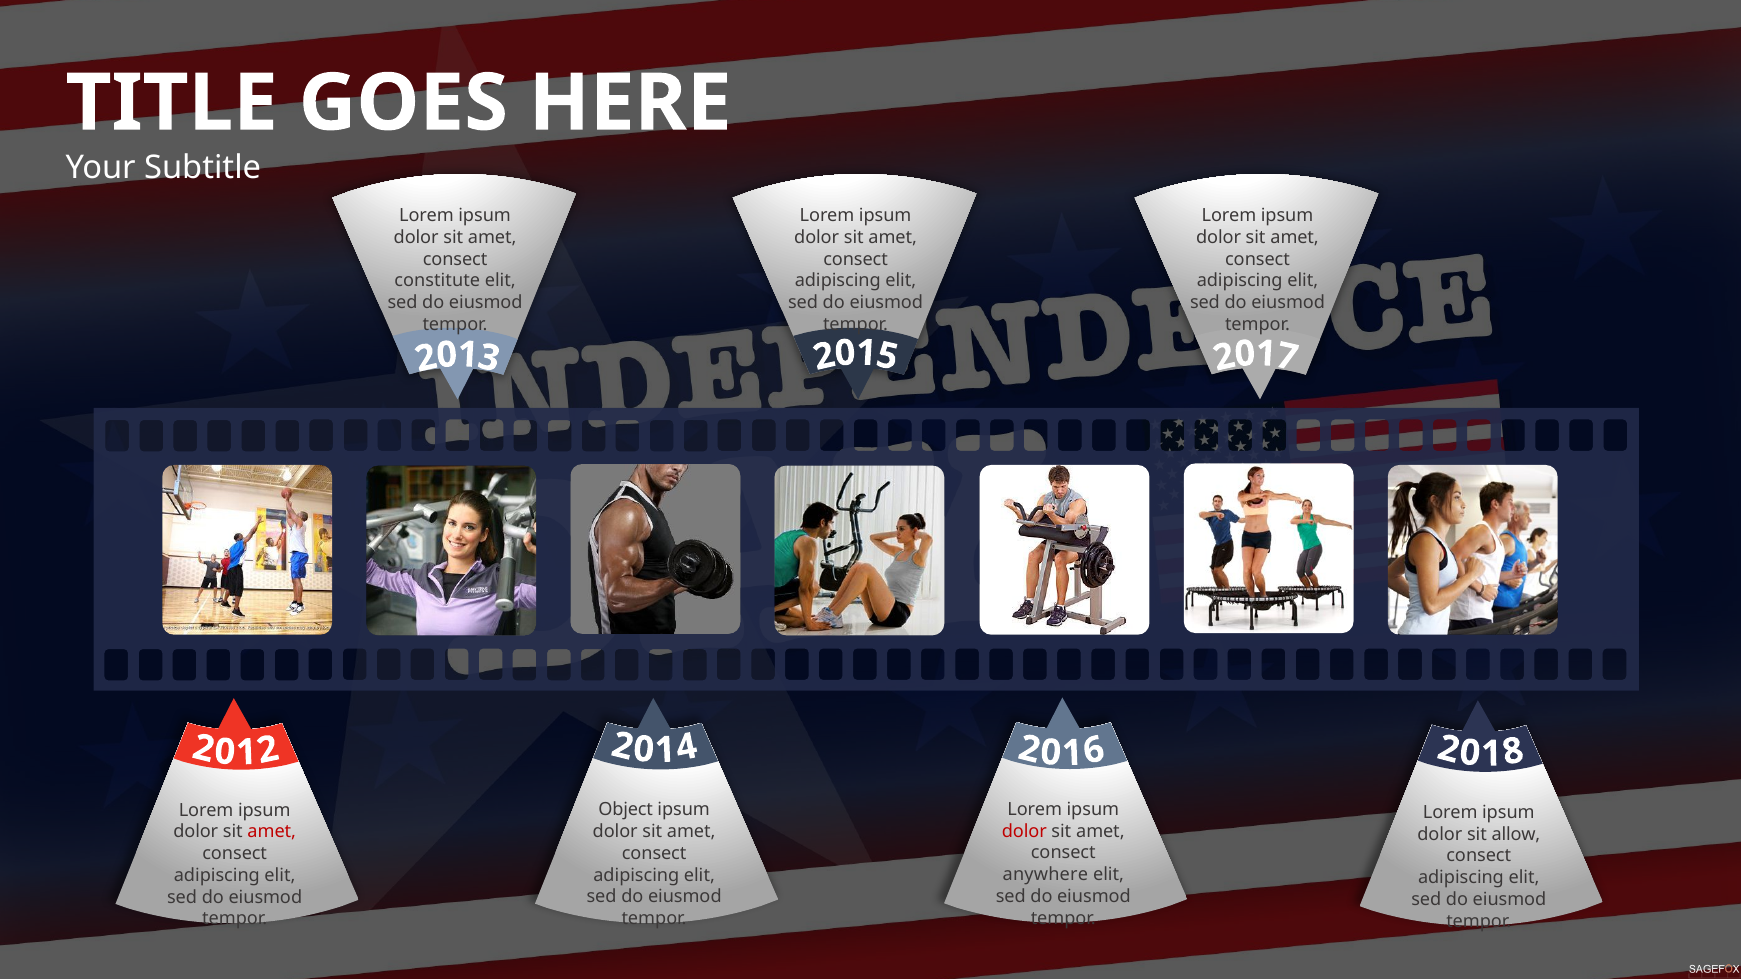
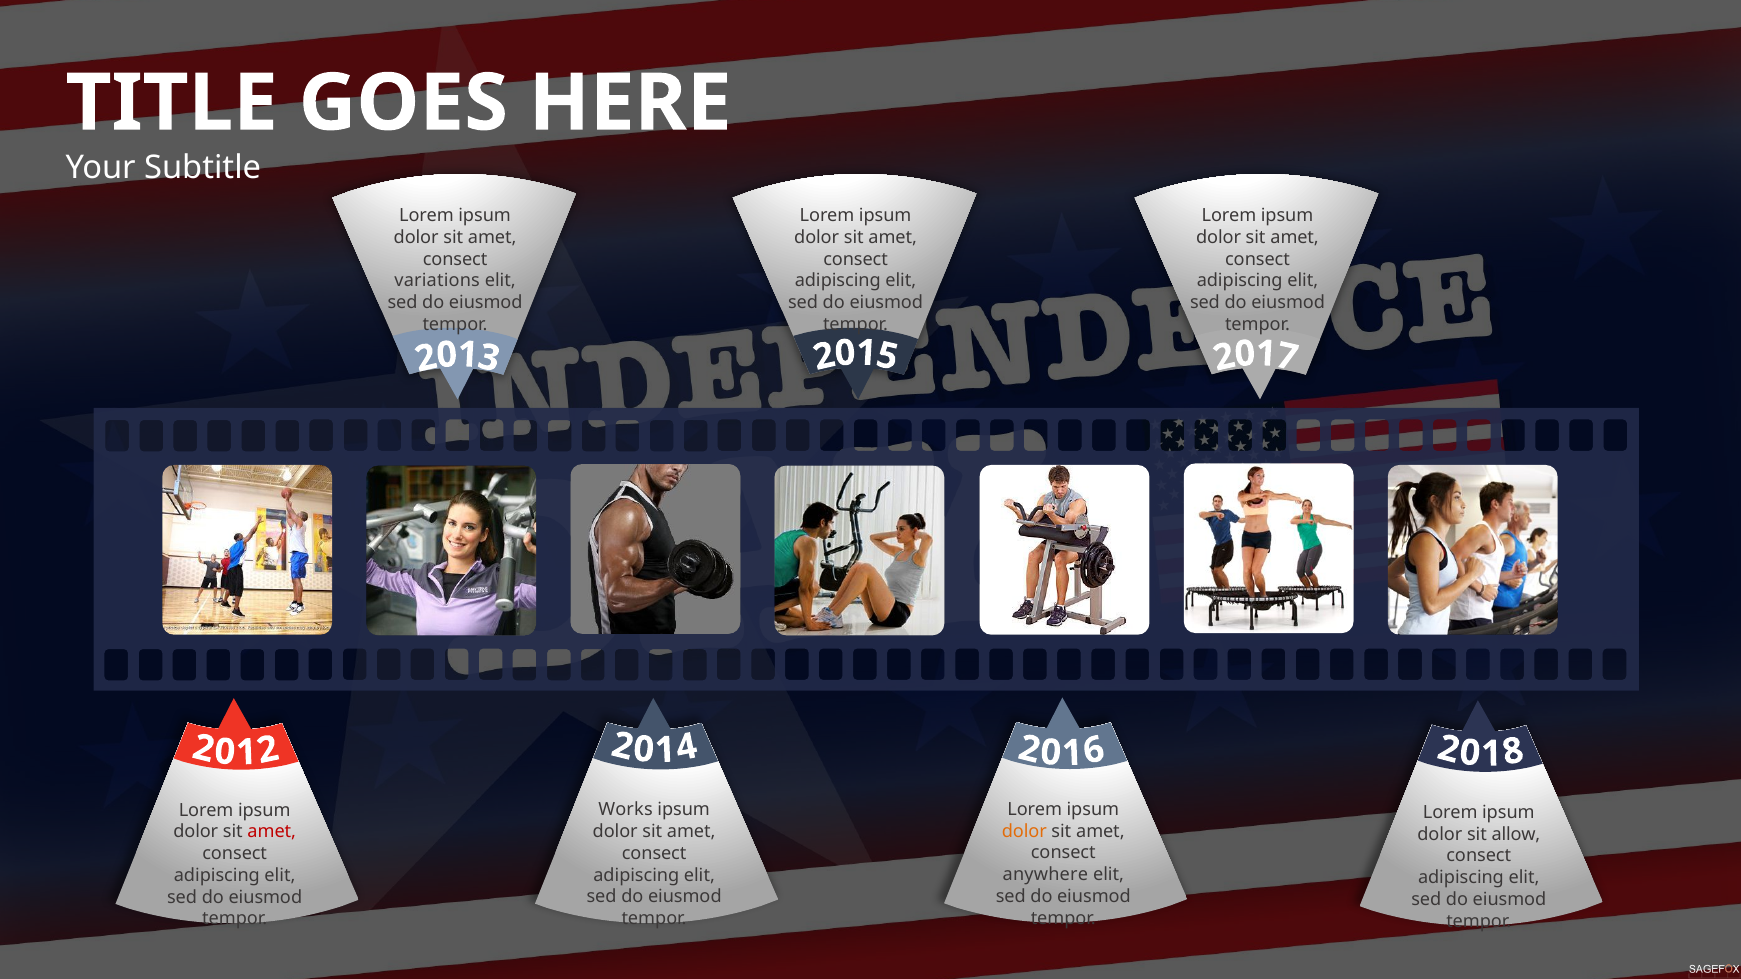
constitute: constitute -> variations
Object: Object -> Works
dolor at (1024, 831) colour: red -> orange
